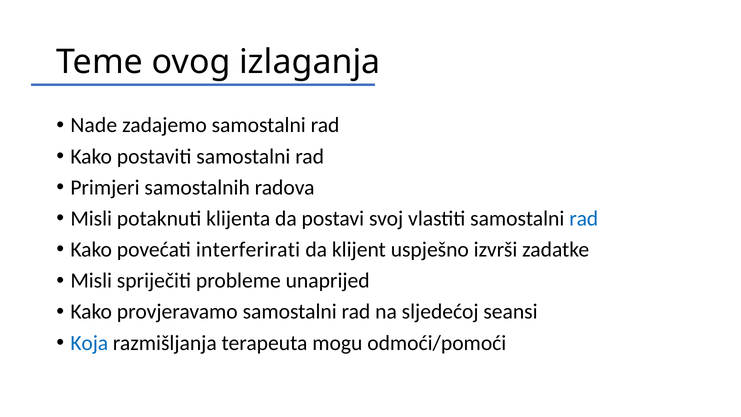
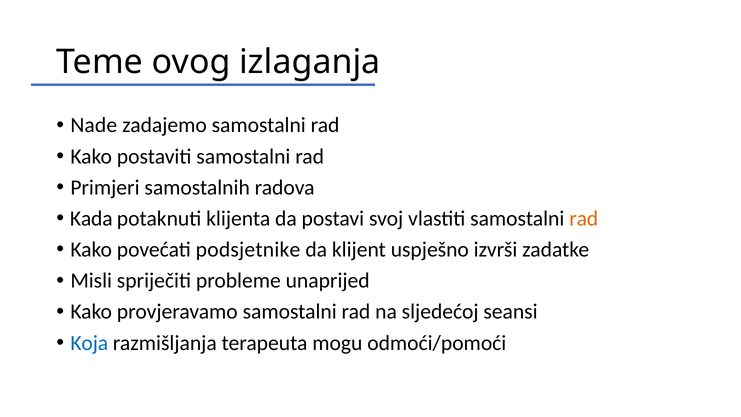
Misli at (91, 218): Misli -> Kada
rad at (584, 218) colour: blue -> orange
interferirati: interferirati -> podsjetnike
